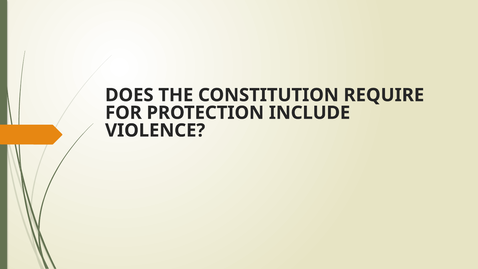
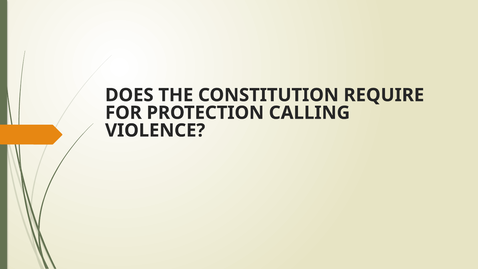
INCLUDE: INCLUDE -> CALLING
